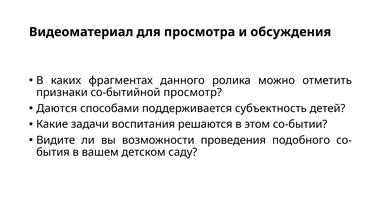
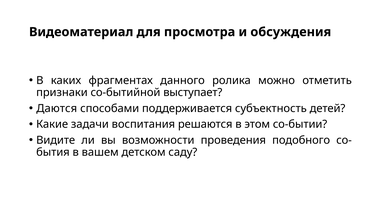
просмотр: просмотр -> выступает
